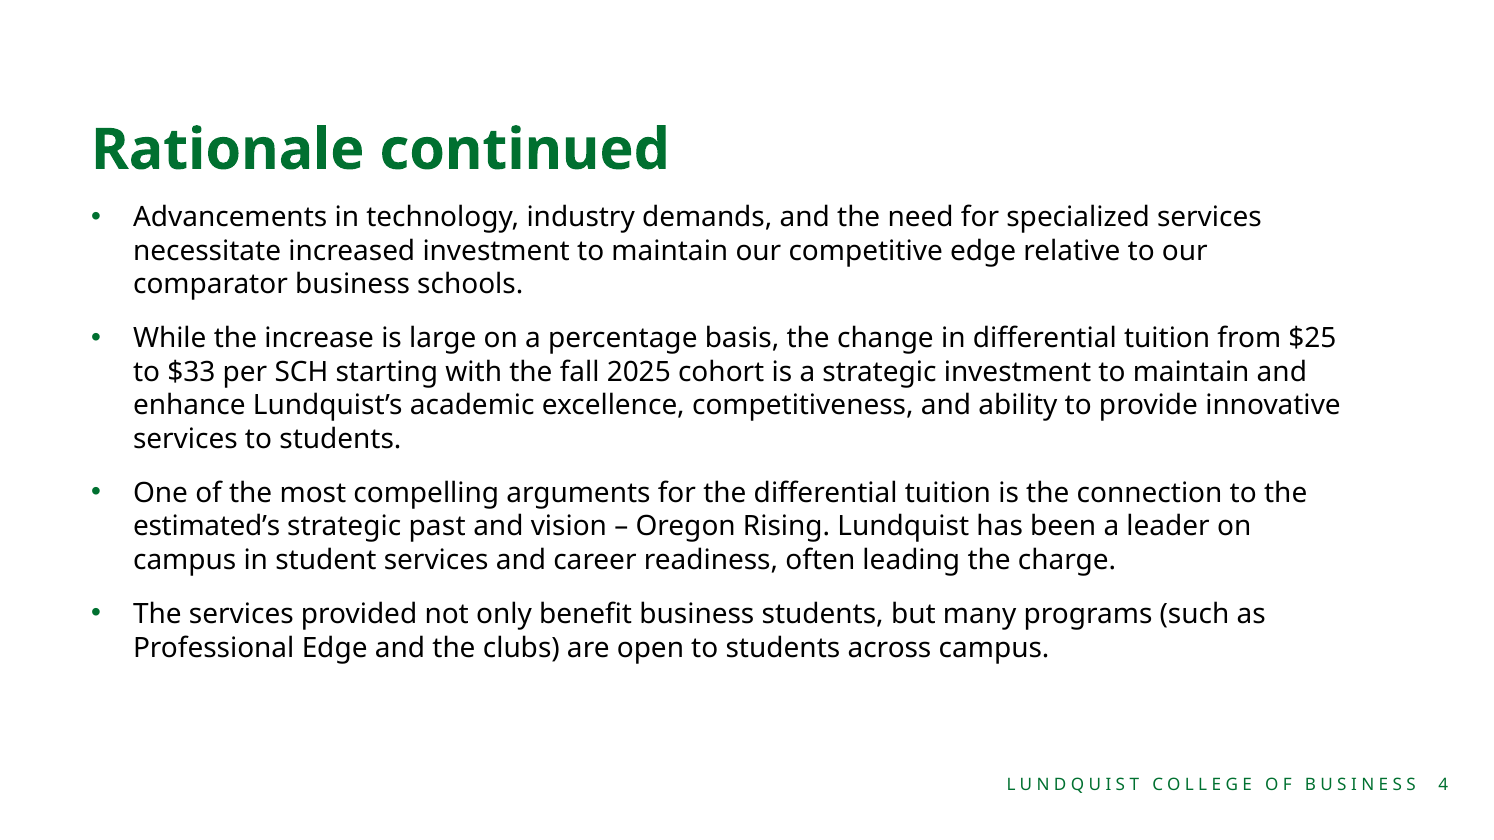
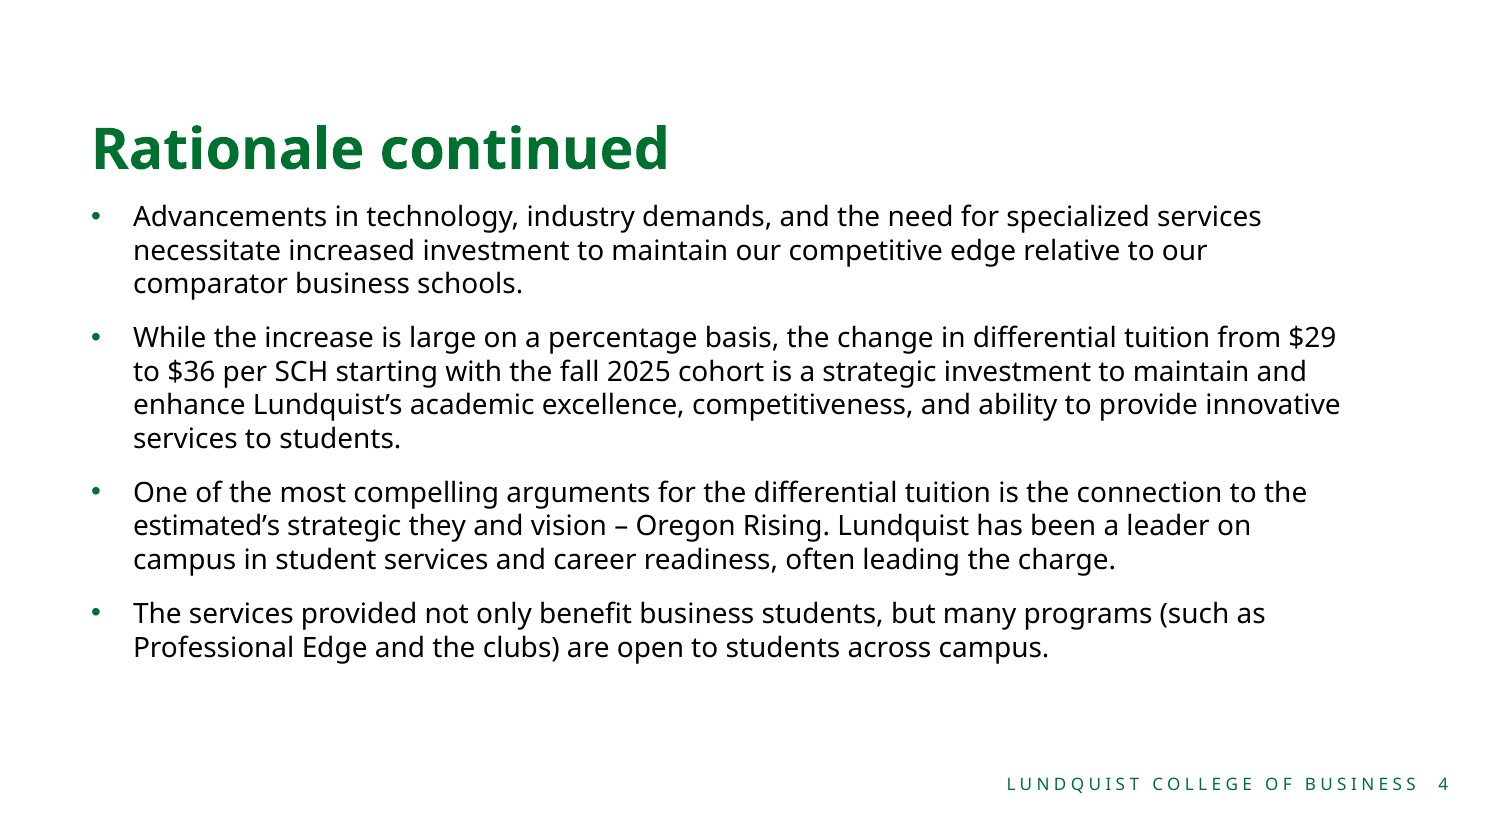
$25: $25 -> $29
$33: $33 -> $36
past: past -> they
